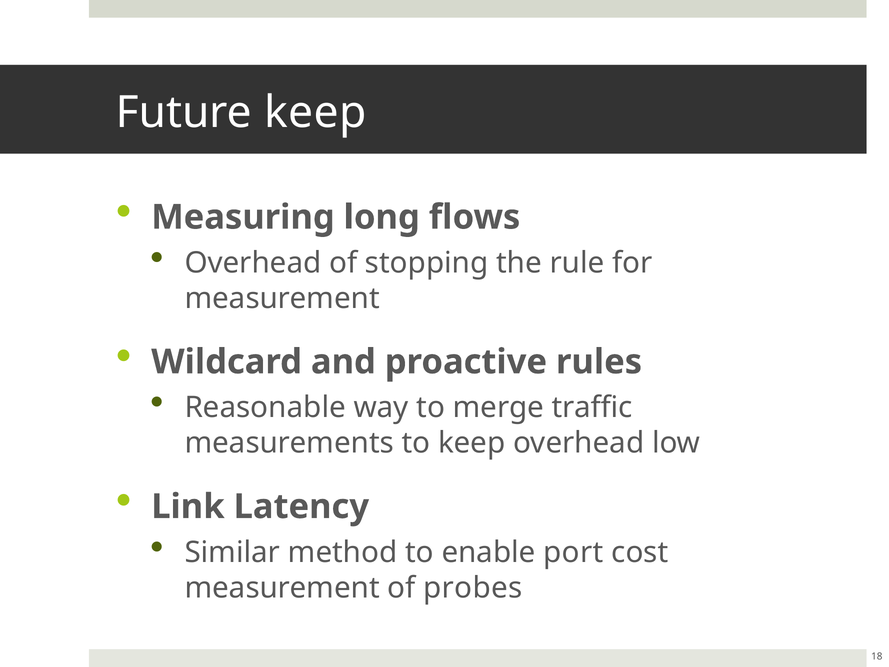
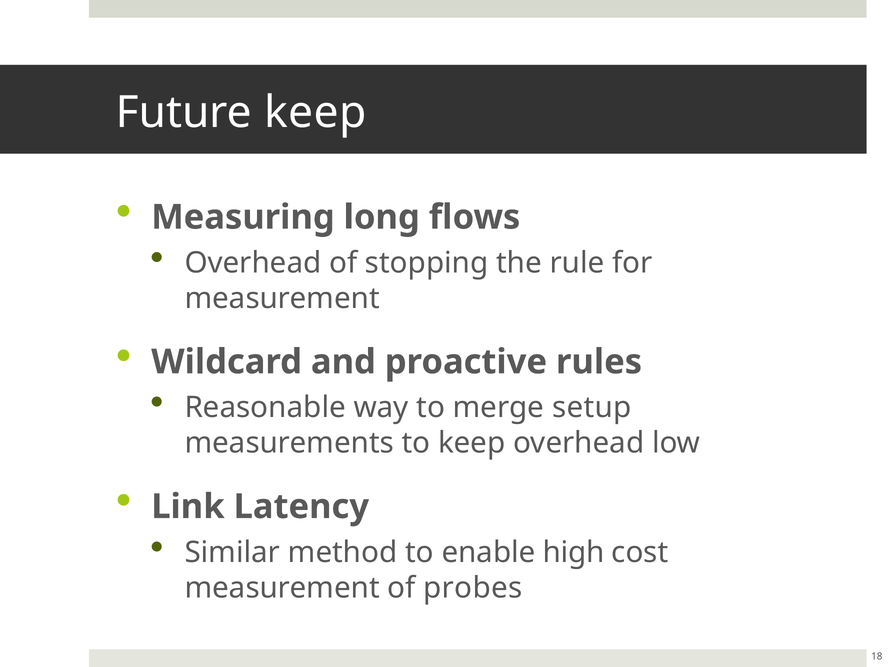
traffic: traffic -> setup
port: port -> high
